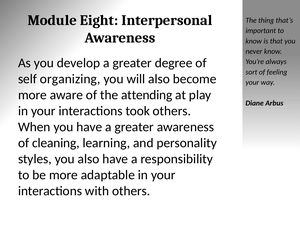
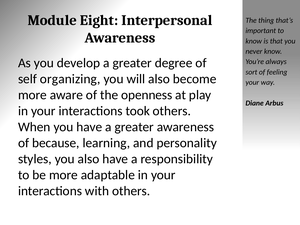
attending: attending -> openness
cleaning: cleaning -> because
